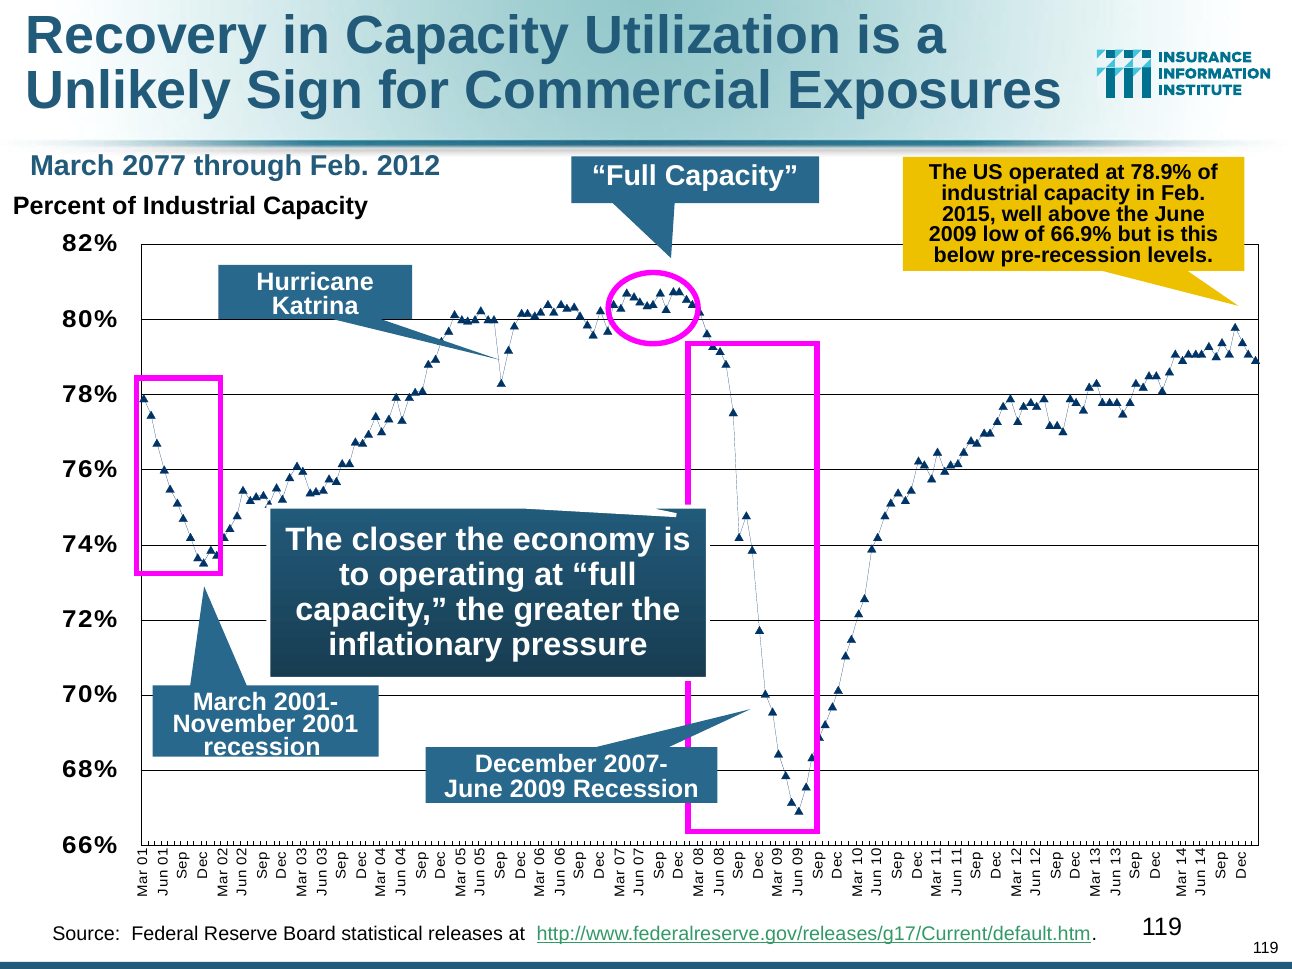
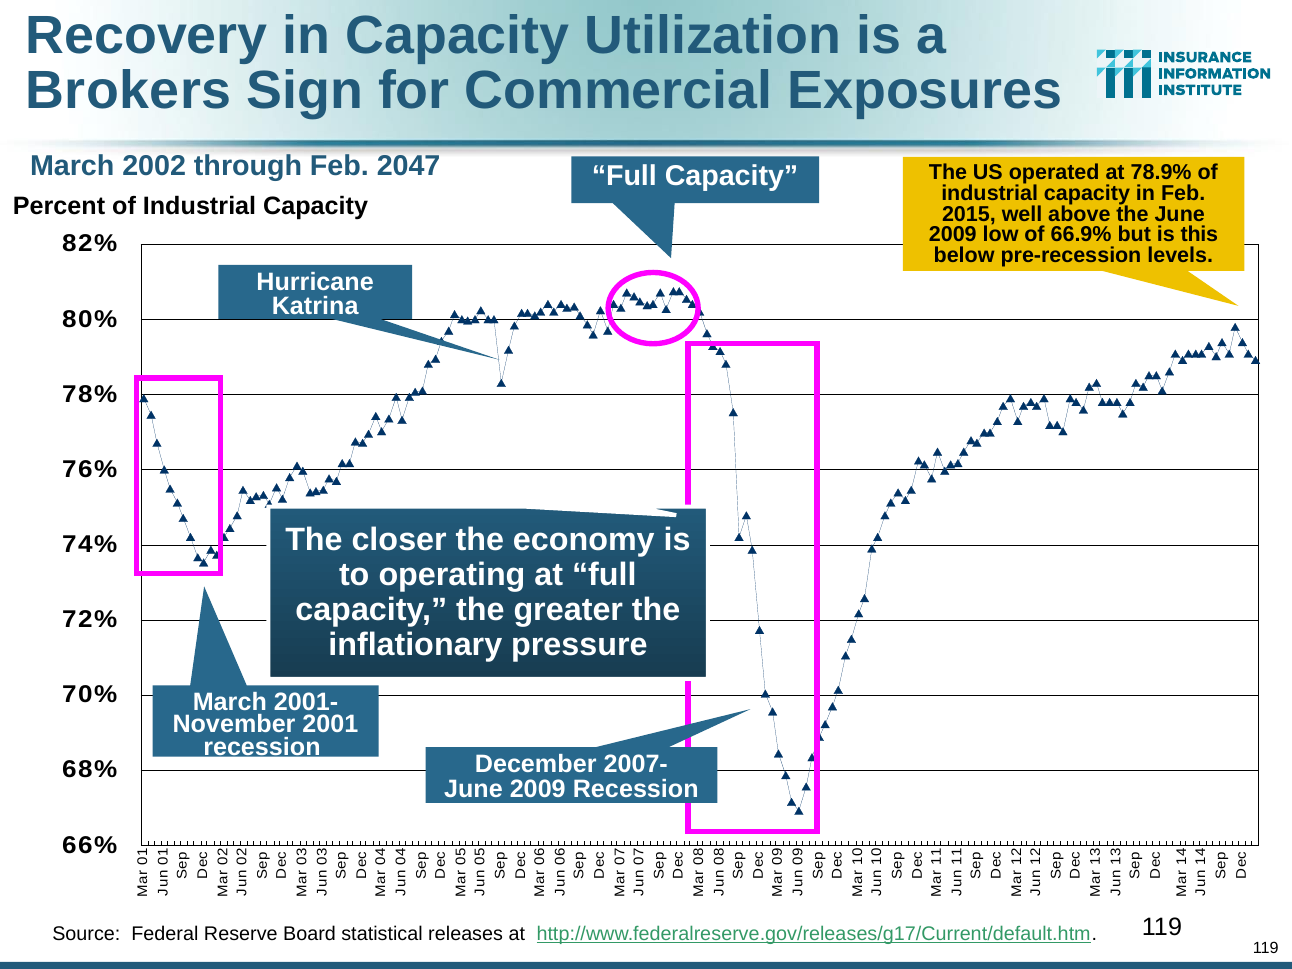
Unlikely: Unlikely -> Brokers
2077: 2077 -> 2002
2012: 2012 -> 2047
